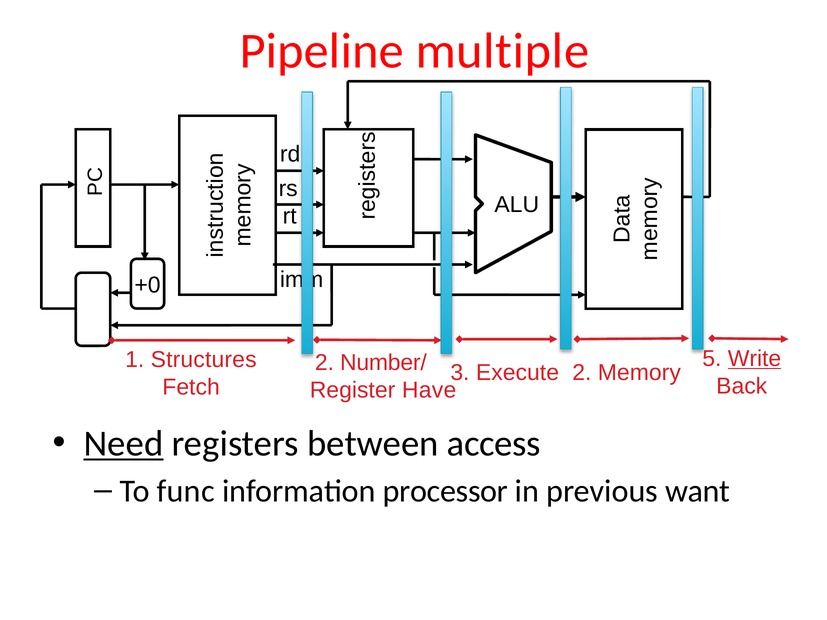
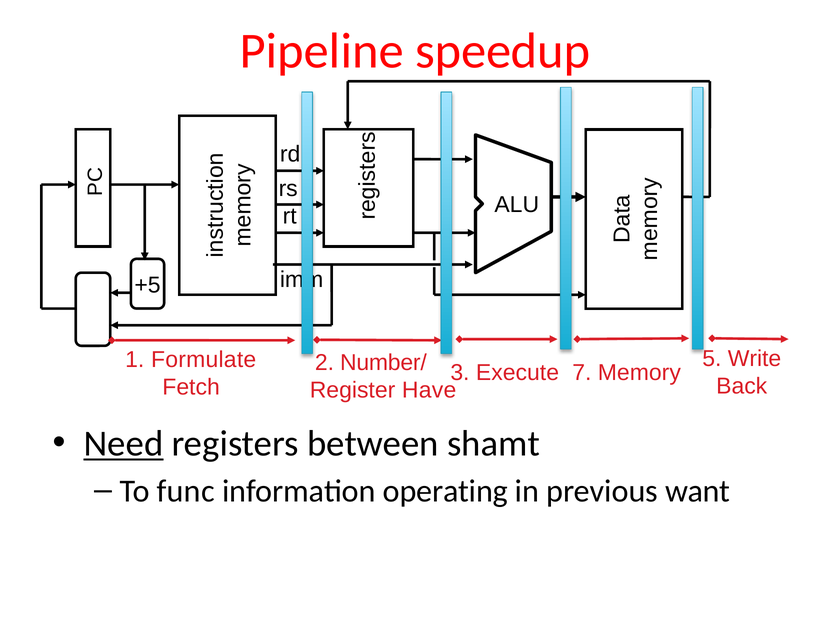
multiple: multiple -> speedup
+0: +0 -> +5
Write underline: present -> none
Structures: Structures -> Formulate
Execute 2: 2 -> 7
access: access -> shamt
processor: processor -> operating
